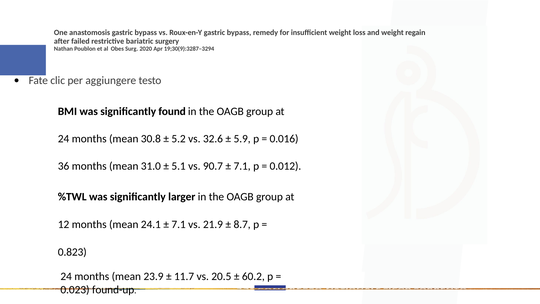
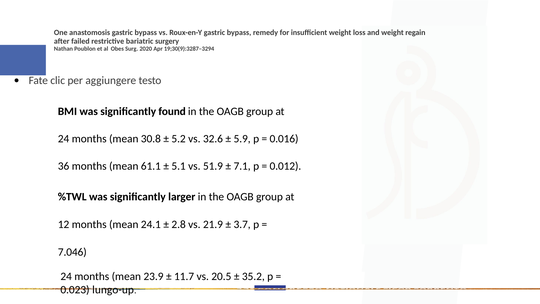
31.0: 31.0 -> 61.1
90.7: 90.7 -> 51.9
7.1 at (179, 224): 7.1 -> 2.8
8.7: 8.7 -> 3.7
0.823: 0.823 -> 7.046
60.2: 60.2 -> 35.2
found-up: found-up -> lungo-up
